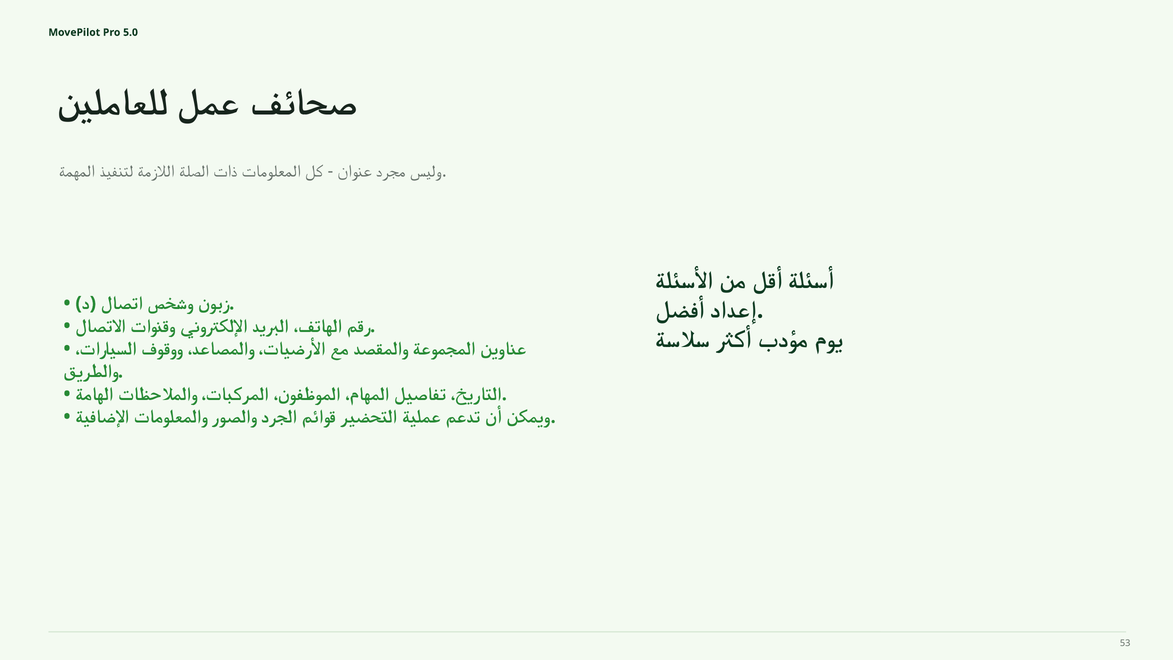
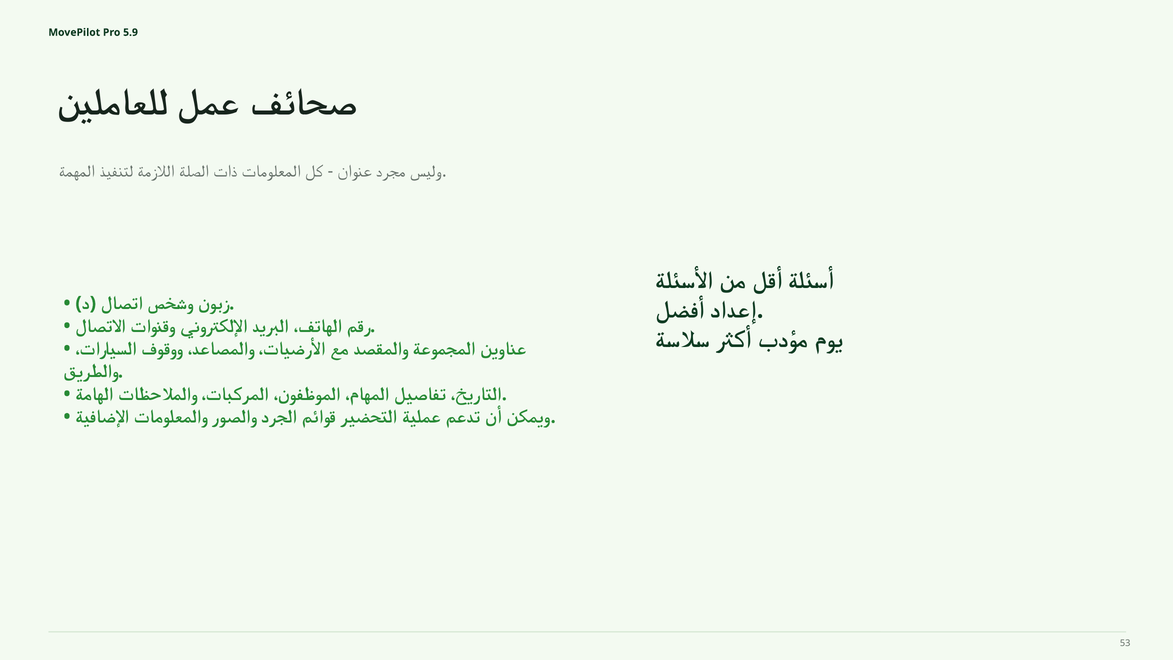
5.0: 5.0 -> 5.9
